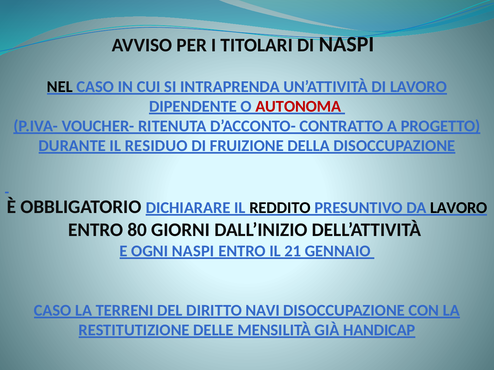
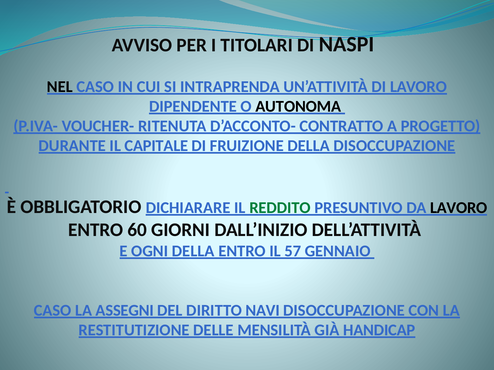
AUTONOMA colour: red -> black
RESIDUO: RESIDUO -> CAPITALE
REDDITO colour: black -> green
80: 80 -> 60
OGNI NASPI: NASPI -> DELLA
21: 21 -> 57
TERRENI: TERRENI -> ASSEGNI
